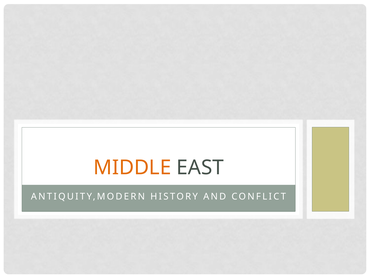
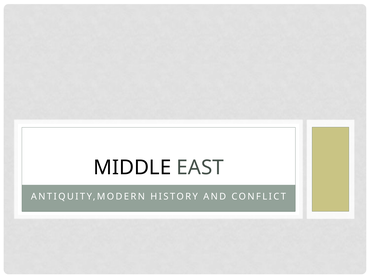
MIDDLE colour: orange -> black
